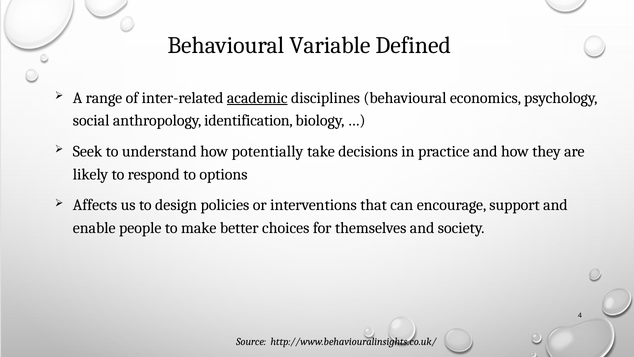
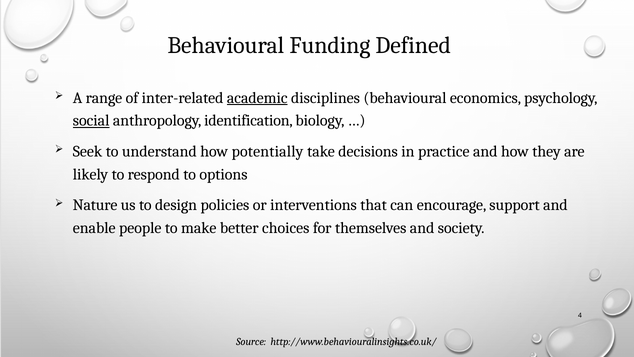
Variable: Variable -> Funding
social underline: none -> present
Affects: Affects -> Nature
